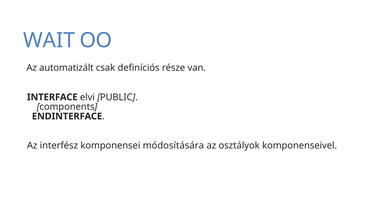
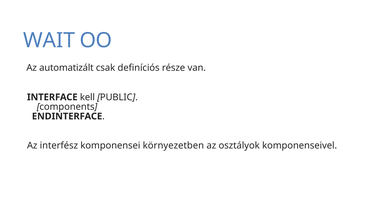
elvi: elvi -> kell
módosítására: módosítására -> környezetben
